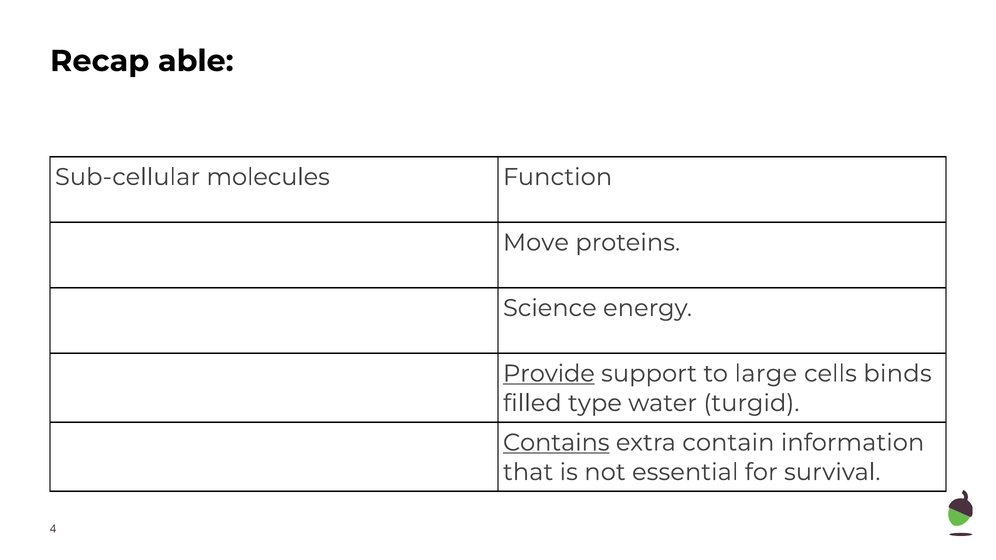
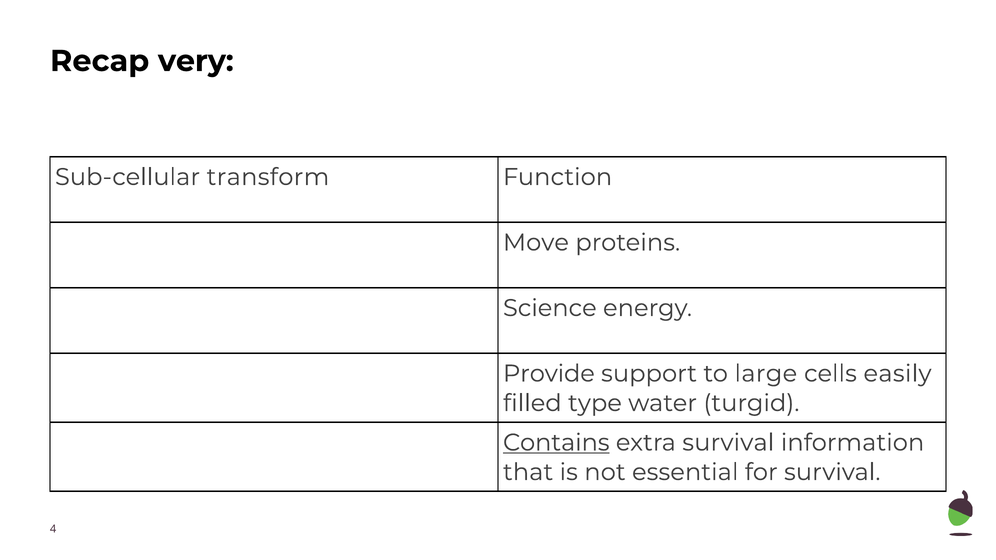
able: able -> very
molecules: molecules -> transform
Provide underline: present -> none
binds: binds -> easily
extra contain: contain -> survival
